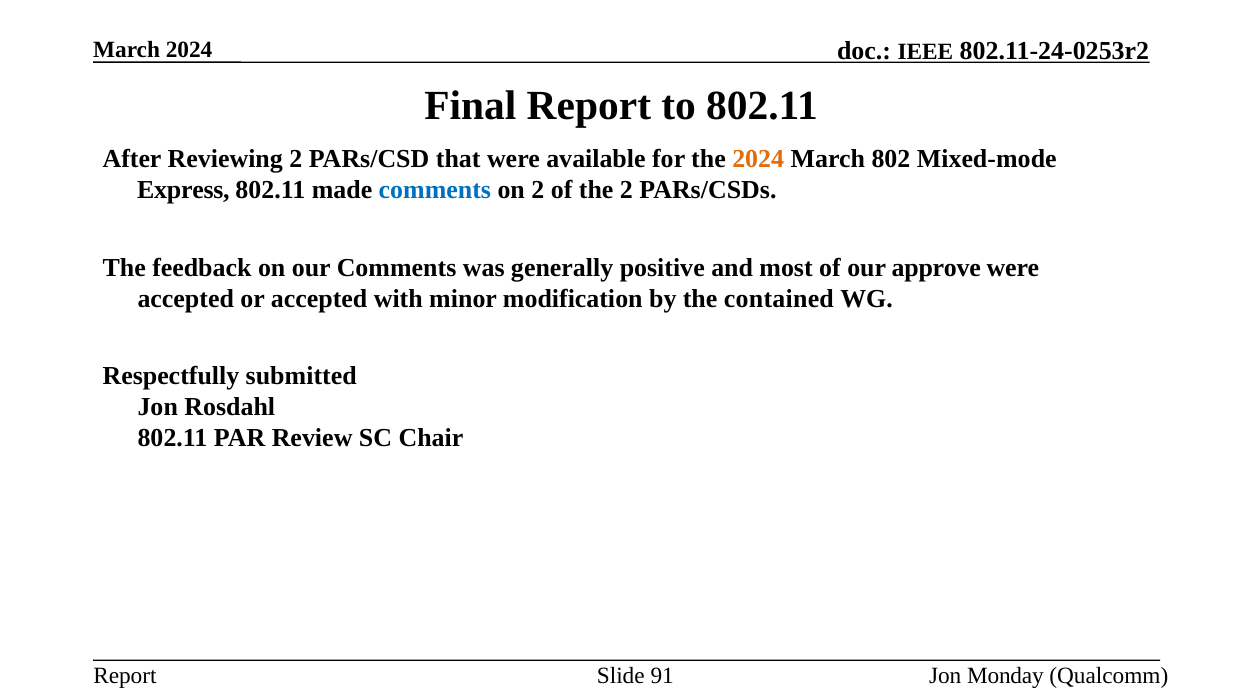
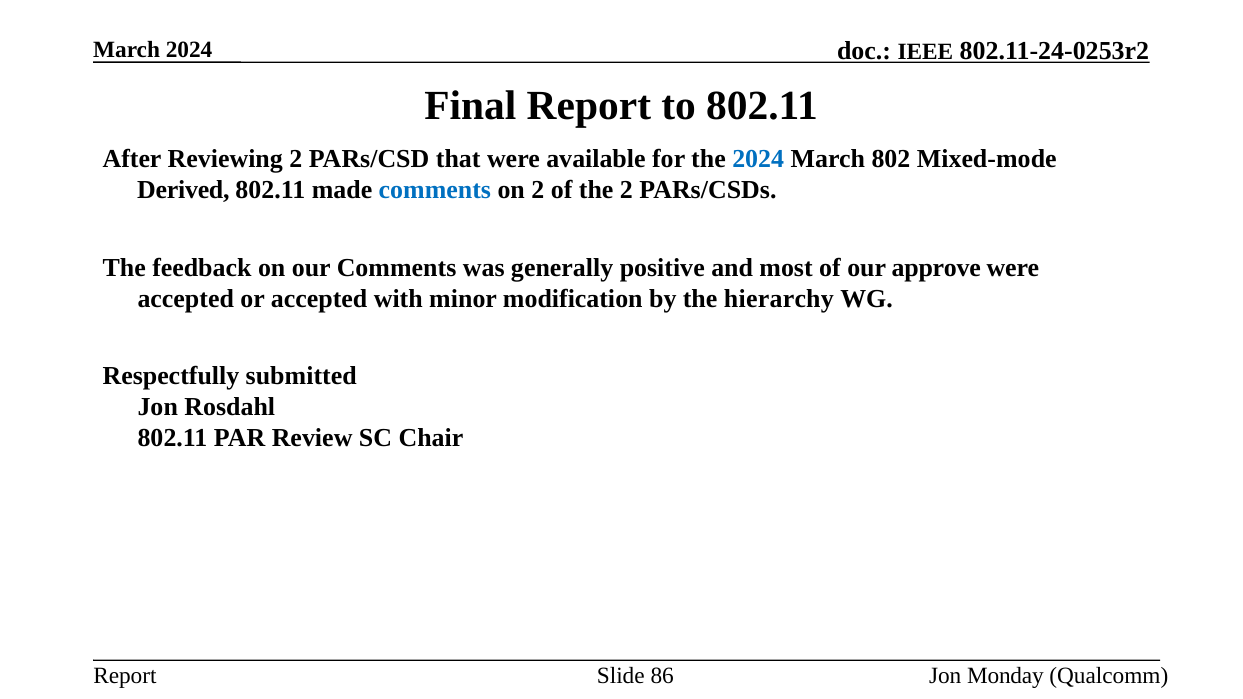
2024 at (758, 159) colour: orange -> blue
Express: Express -> Derived
contained: contained -> hierarchy
91: 91 -> 86
